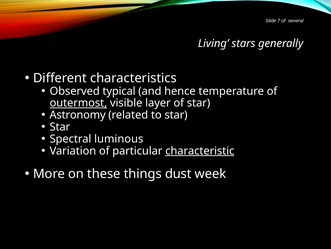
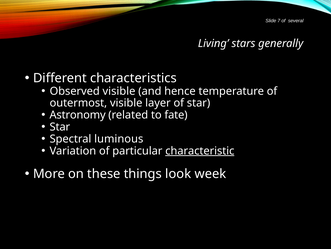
Observed typical: typical -> visible
outermost underline: present -> none
to star: star -> fate
dust: dust -> look
